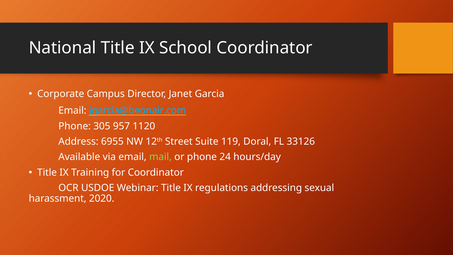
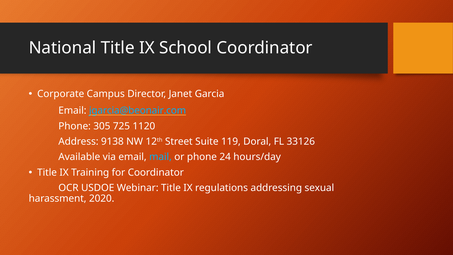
957: 957 -> 725
6955: 6955 -> 9138
mail colour: light green -> light blue
